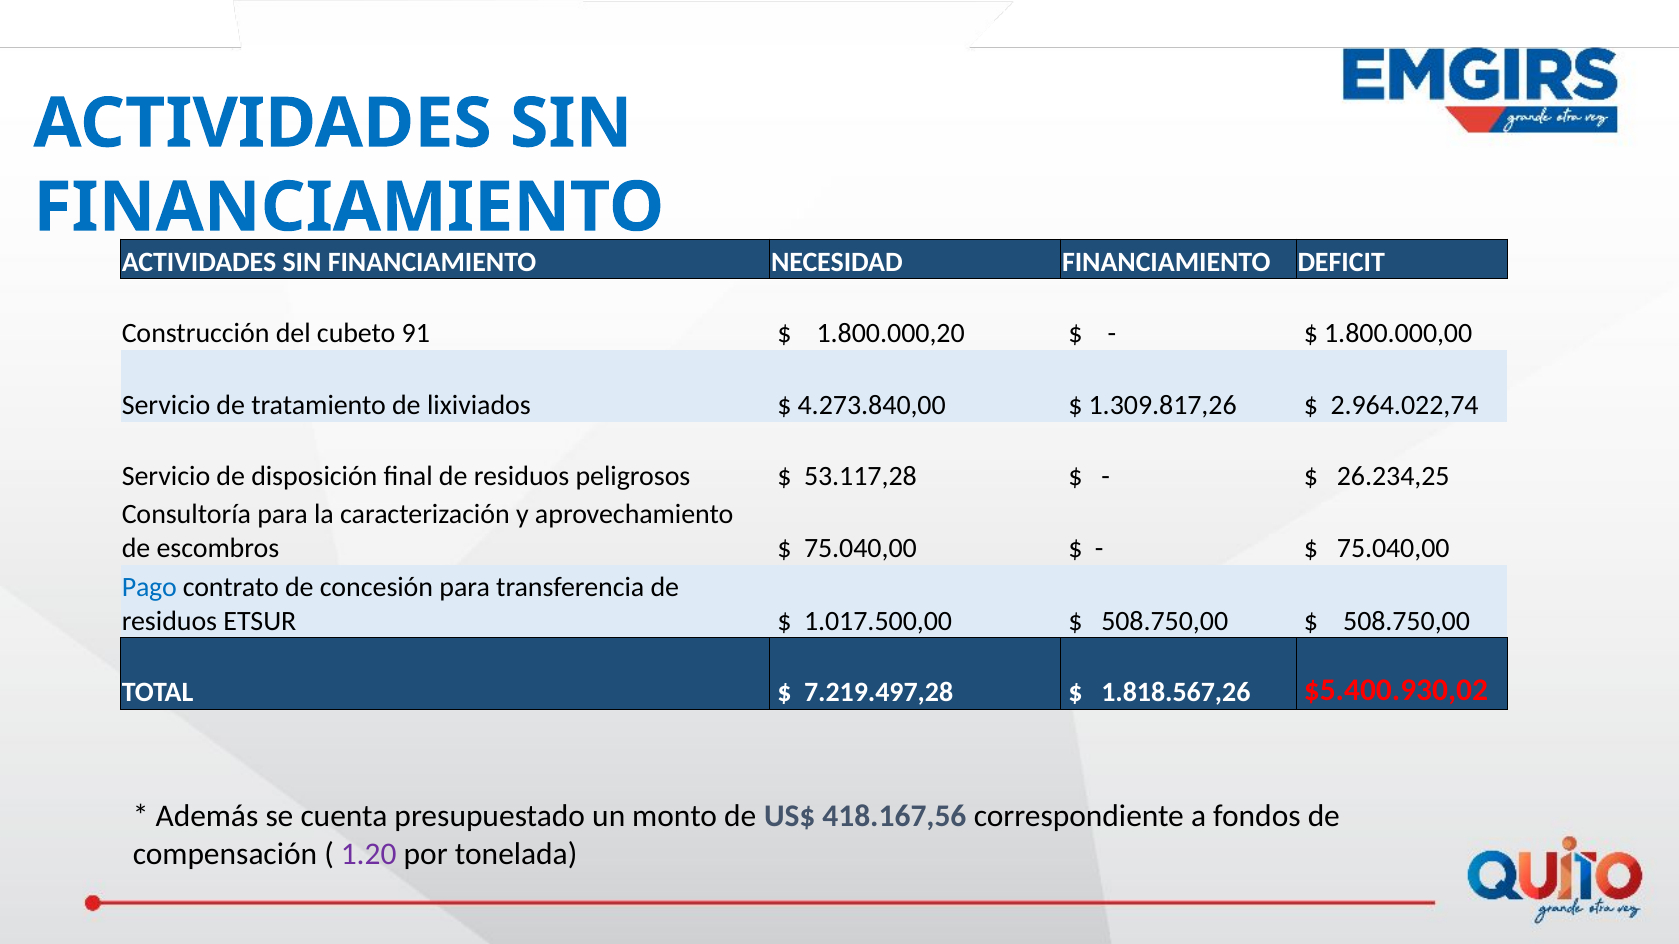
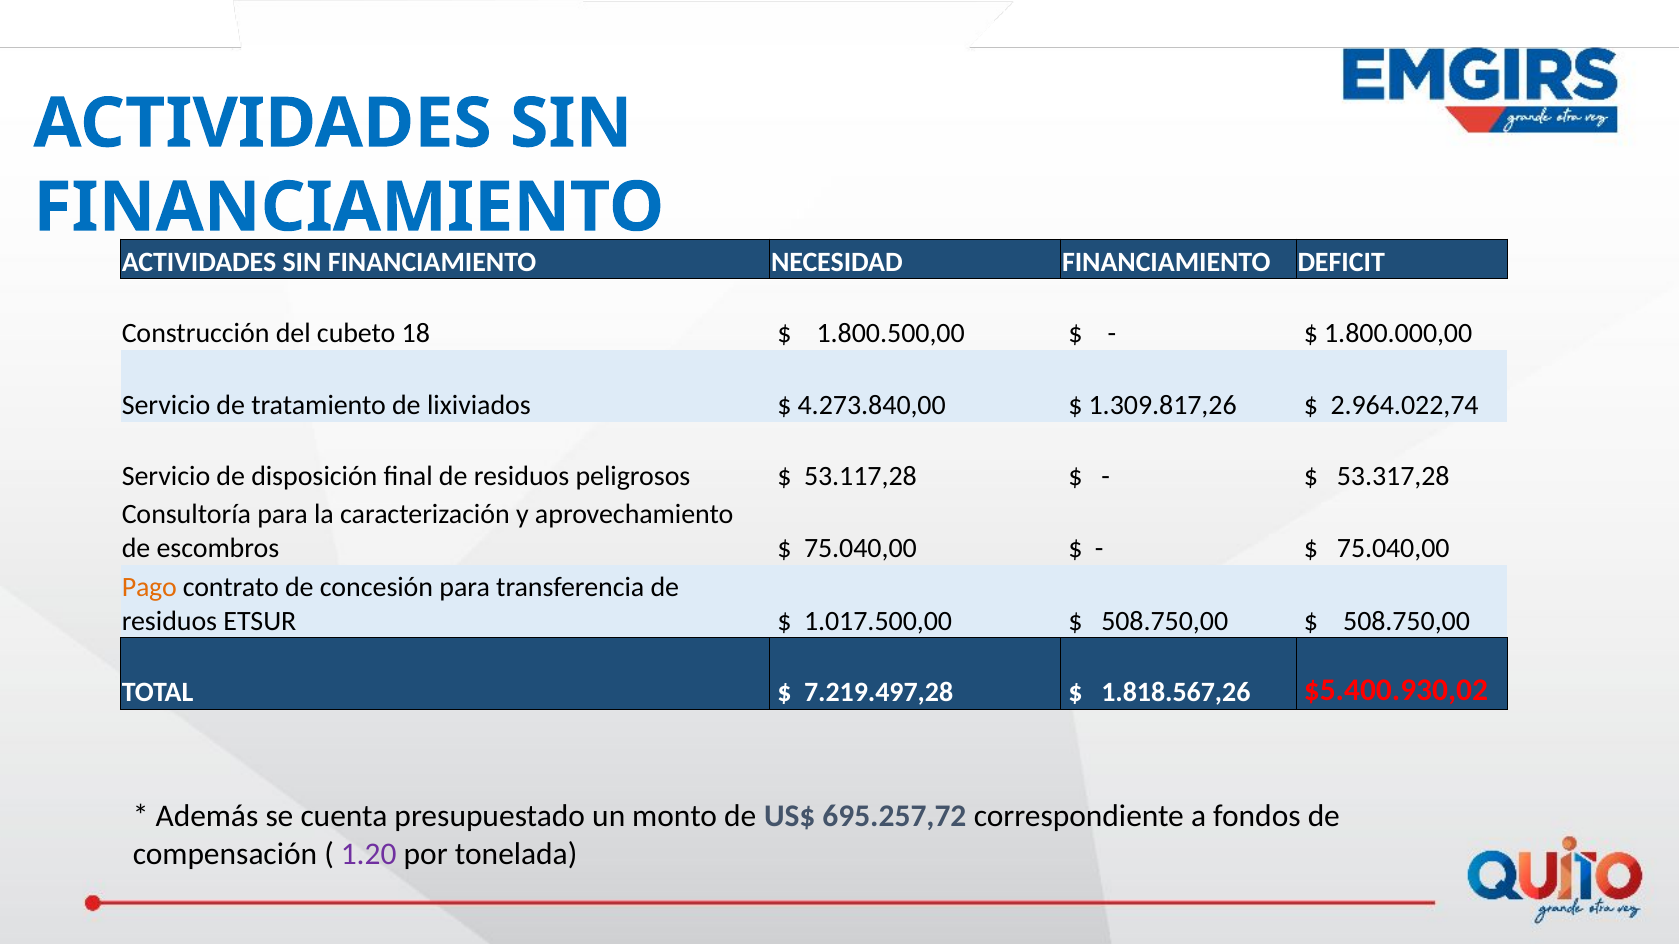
91: 91 -> 18
1.800.000,20: 1.800.000,20 -> 1.800.500,00
26.234,25: 26.234,25 -> 53.317,28
Pago colour: blue -> orange
418.167,56: 418.167,56 -> 695.257,72
